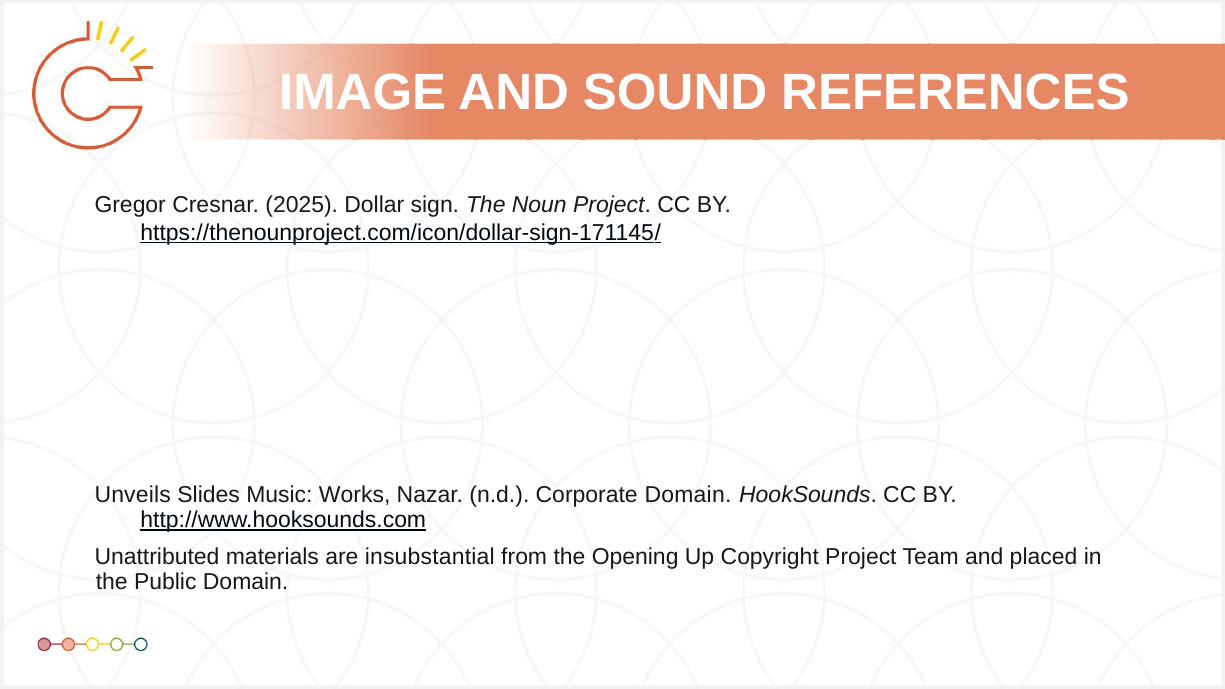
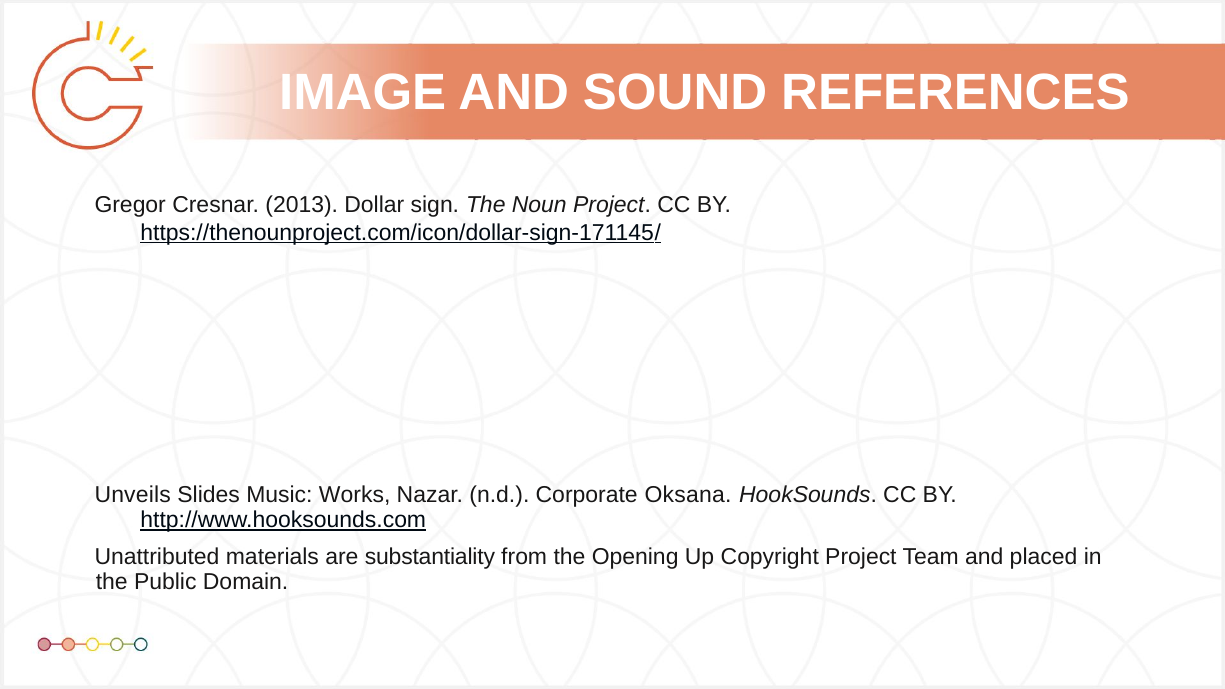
2025: 2025 -> 2013
Corporate Domain: Domain -> Oksana
insubstantial: insubstantial -> substantiality
